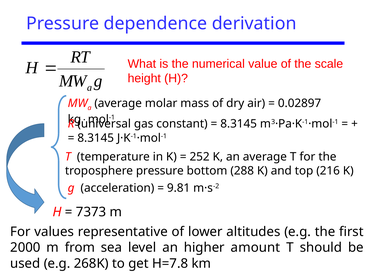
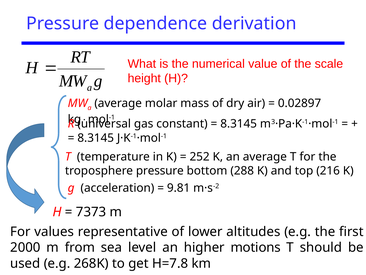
amount: amount -> motions
